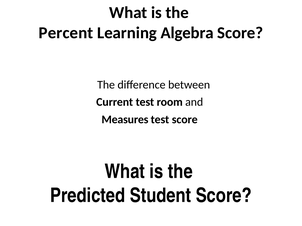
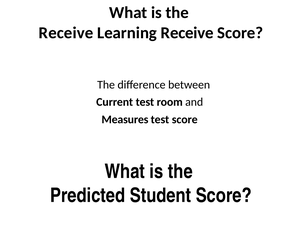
Percent at (66, 33): Percent -> Receive
Learning Algebra: Algebra -> Receive
